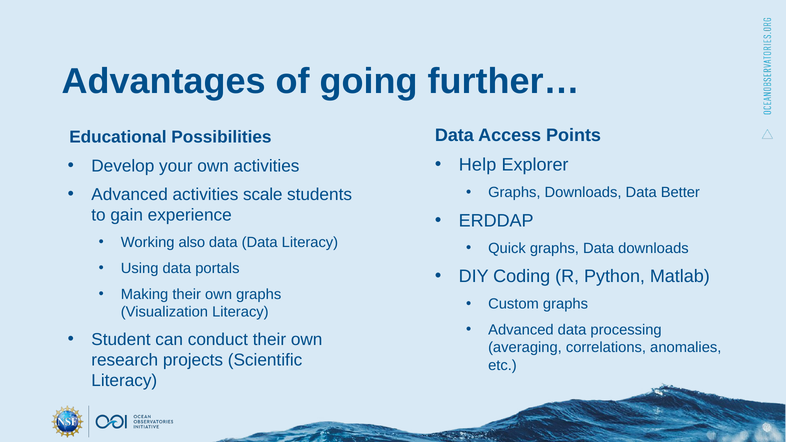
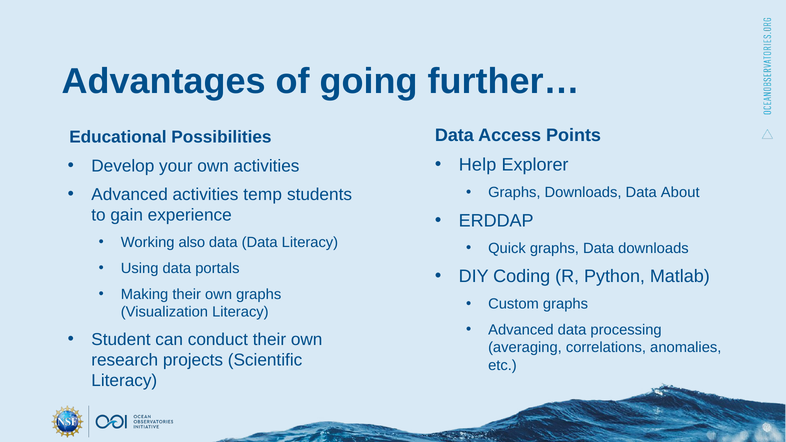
Better: Better -> About
scale: scale -> temp
